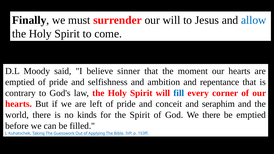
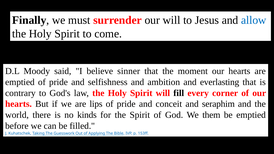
repentance: repentance -> everlasting
fill colour: blue -> black
left: left -> lips
We there: there -> them
